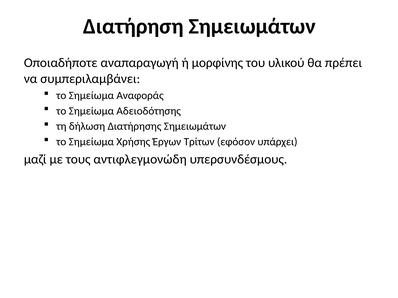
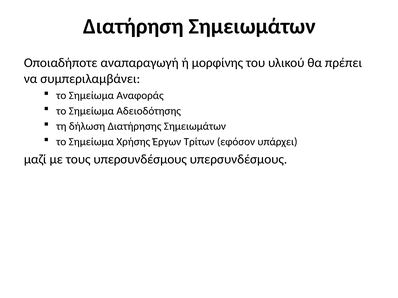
τους αντιφλεγμονώδη: αντιφλεγμονώδη -> υπερσυνδέσμους
